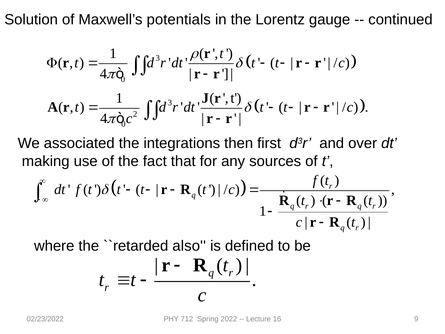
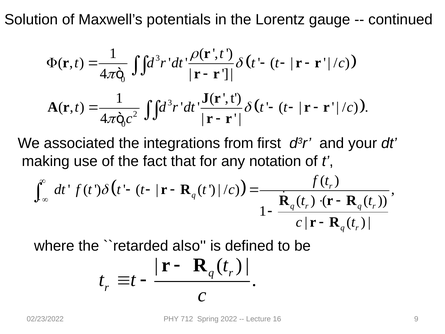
then: then -> from
over: over -> your
sources: sources -> notation
